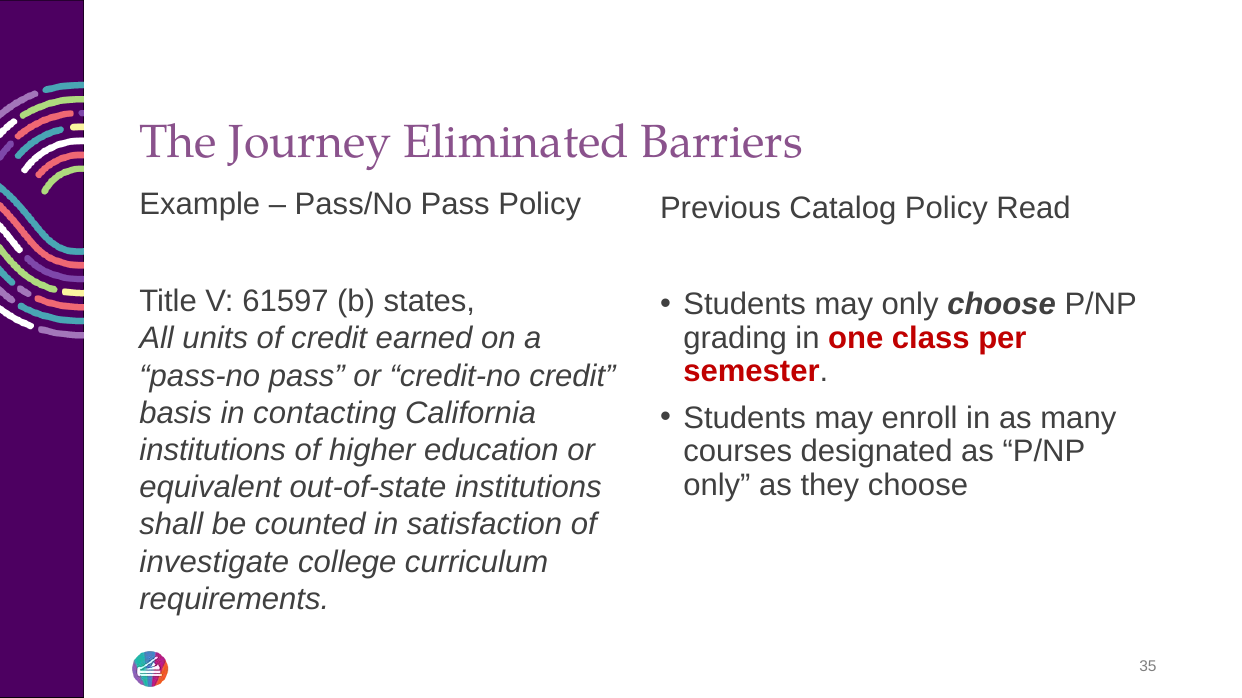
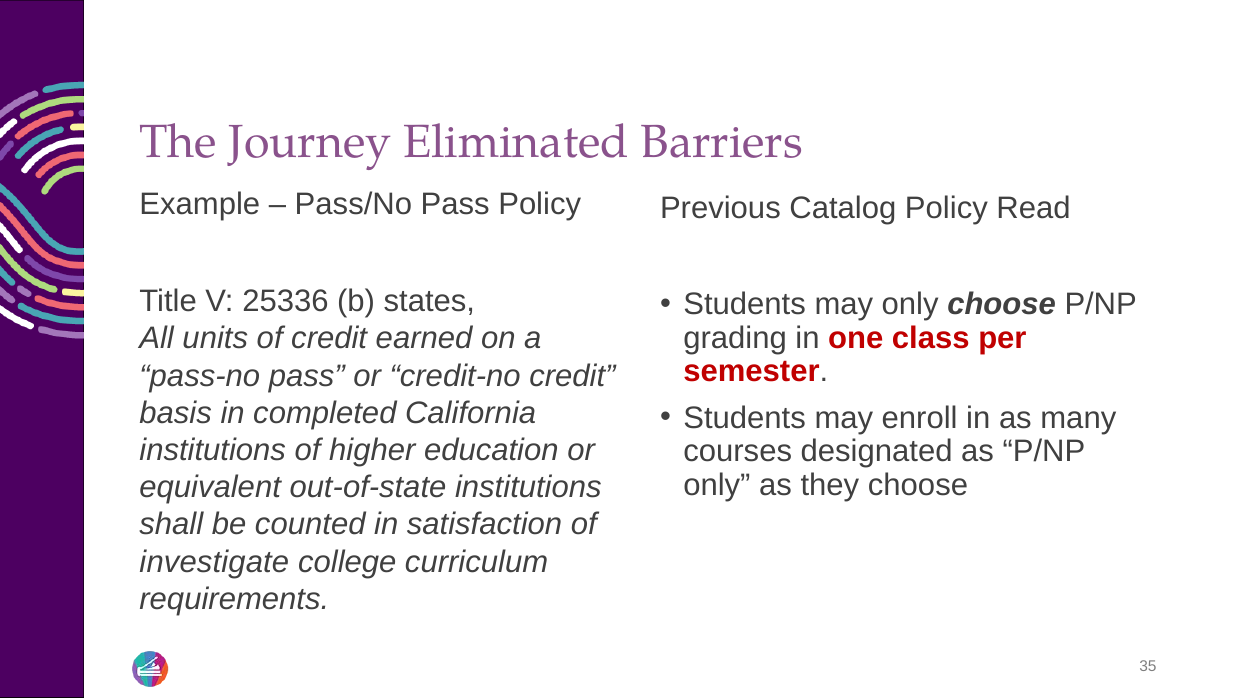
61597: 61597 -> 25336
contacting: contacting -> completed
